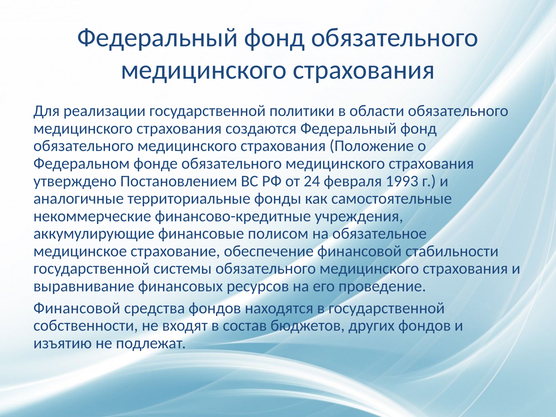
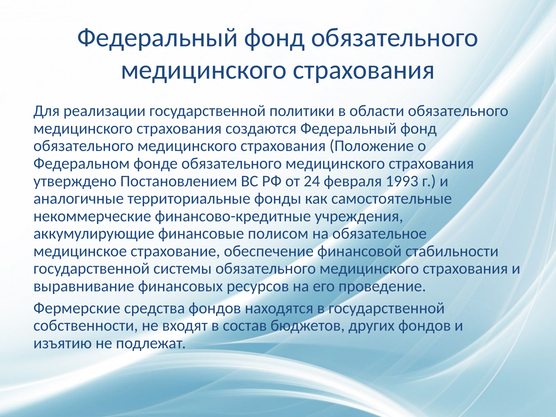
Финансовой at (77, 308): Финансовой -> Фермерские
